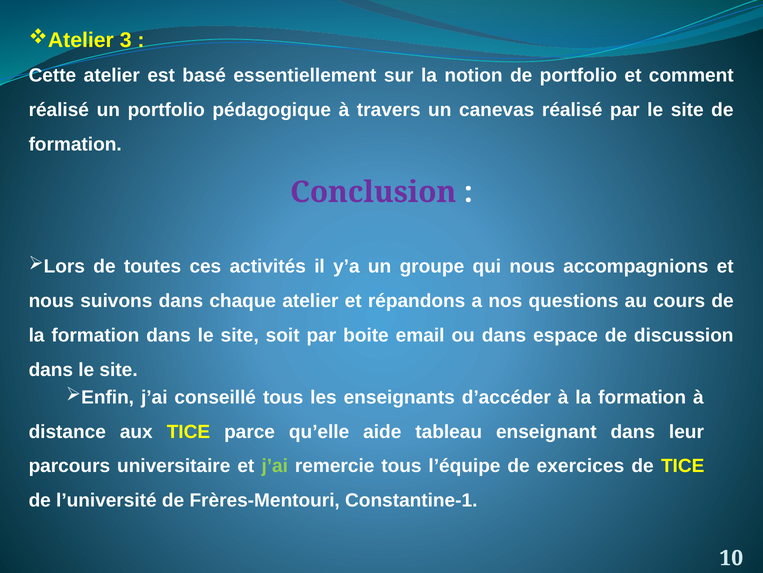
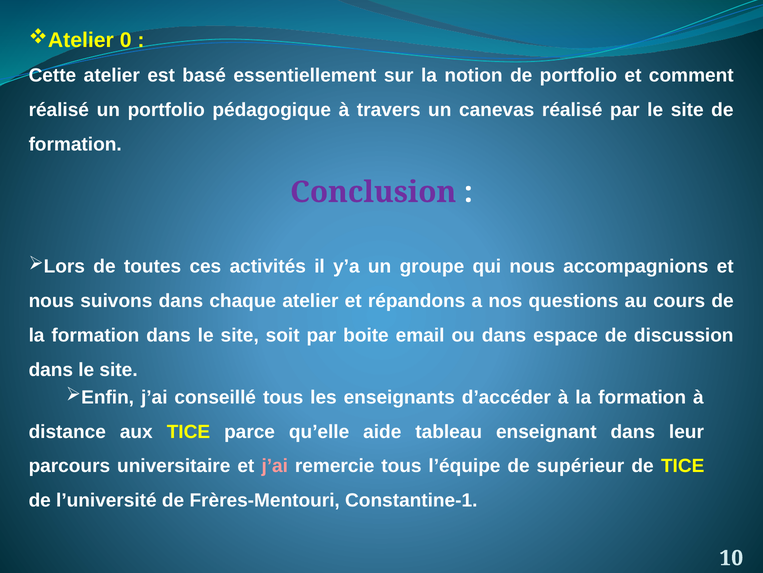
3: 3 -> 0
j’ai at (275, 466) colour: light green -> pink
exercices: exercices -> supérieur
